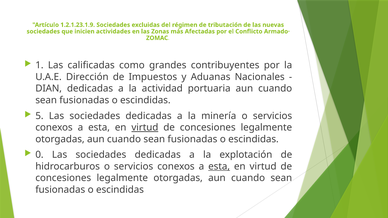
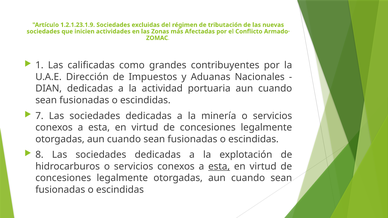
5: 5 -> 7
virtud at (145, 128) underline: present -> none
0: 0 -> 8
